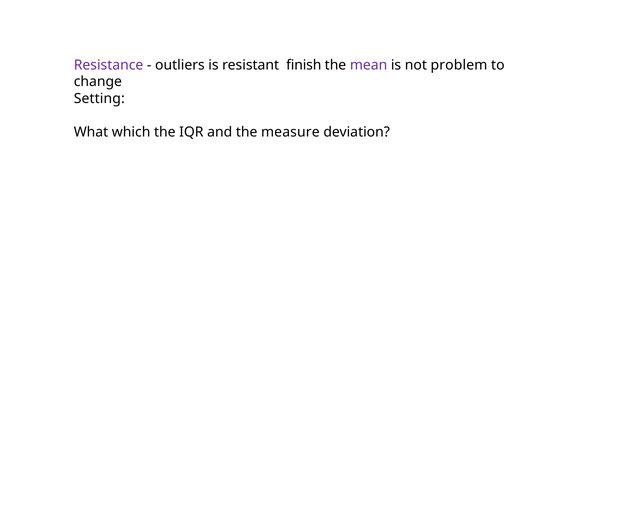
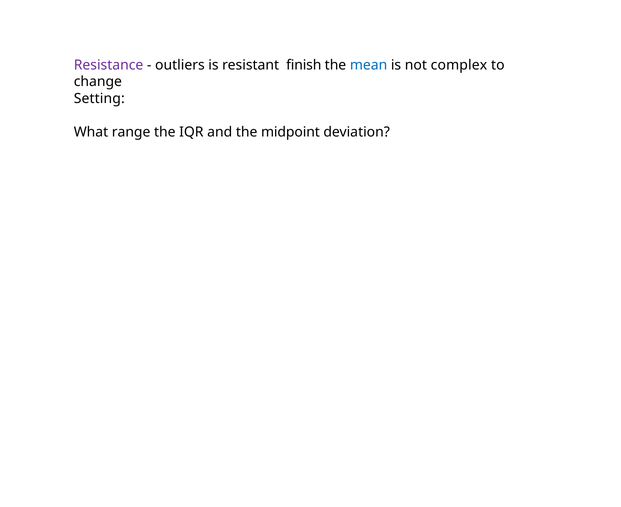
mean colour: purple -> blue
problem: problem -> complex
which: which -> range
measure: measure -> midpoint
